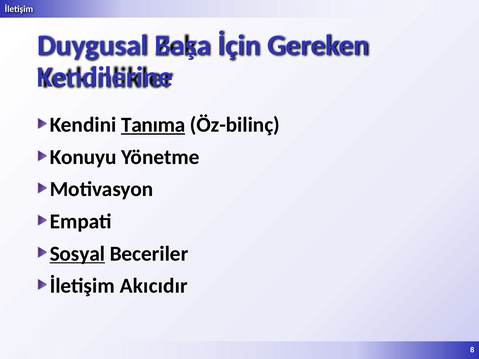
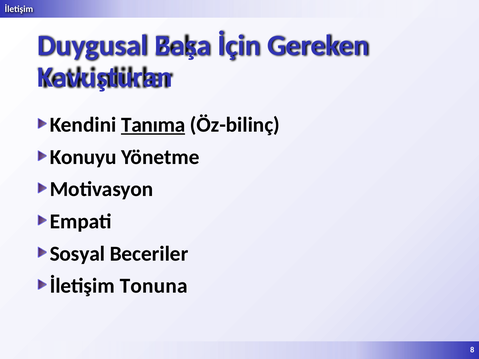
Kendilerine: Kendilerine -> Kavuşturan
Sosyal underline: present -> none
Akıcıdır: Akıcıdır -> Tonuna
